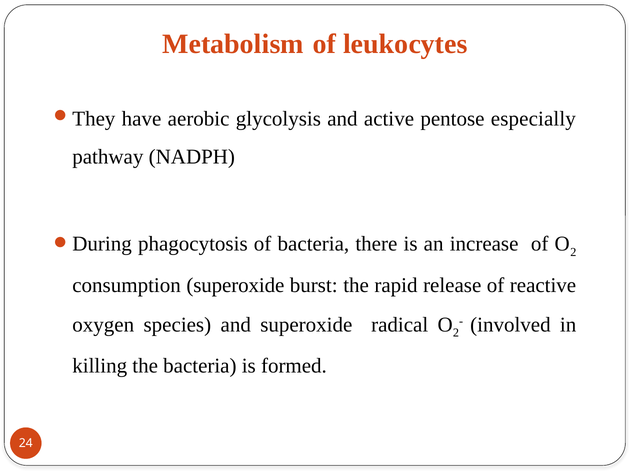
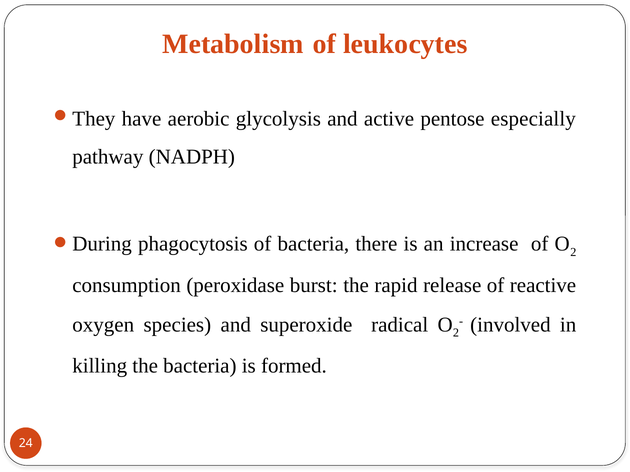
consumption superoxide: superoxide -> peroxidase
